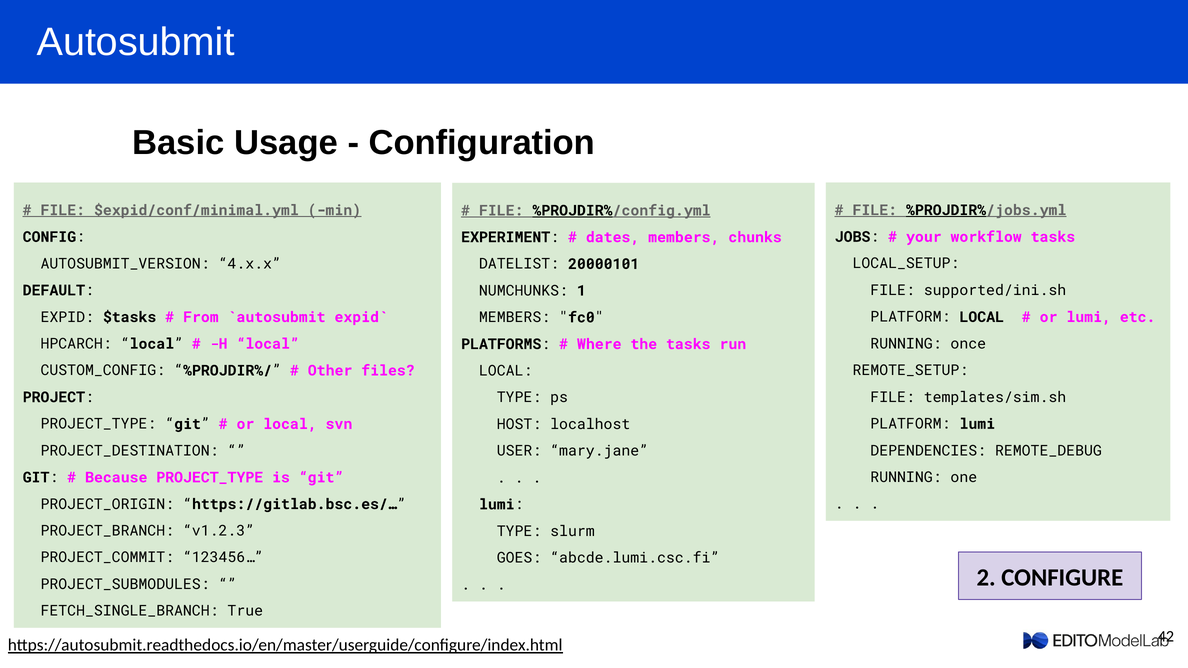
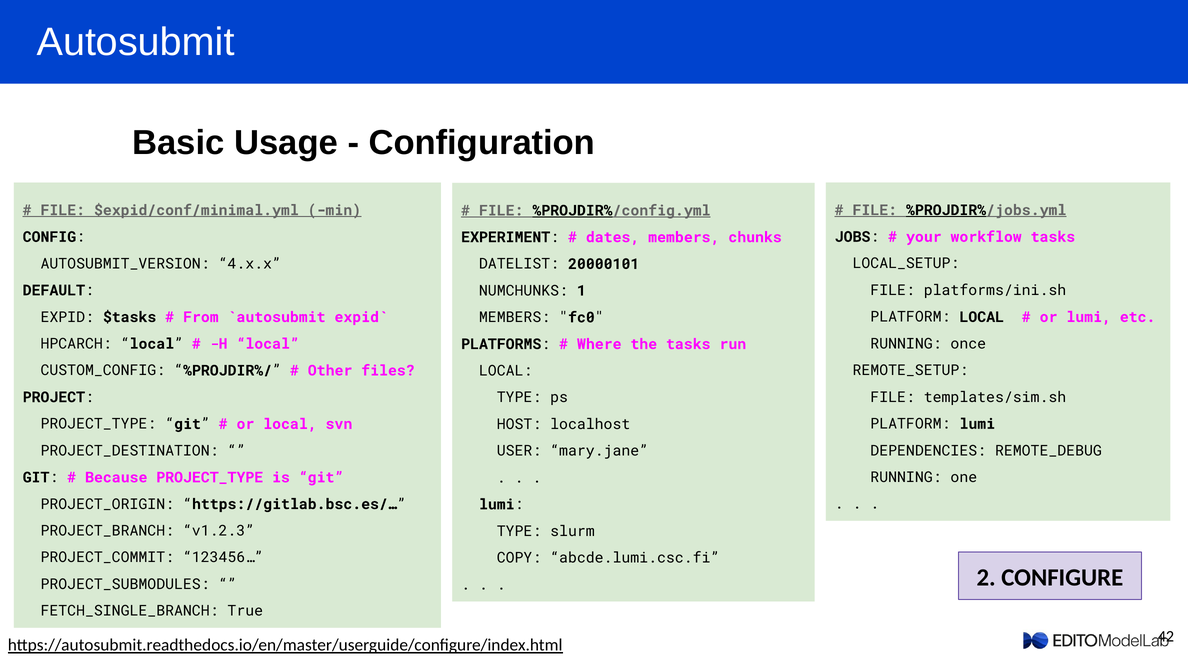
supported/ini.sh: supported/ini.sh -> platforms/ini.sh
GOES: GOES -> COPY
